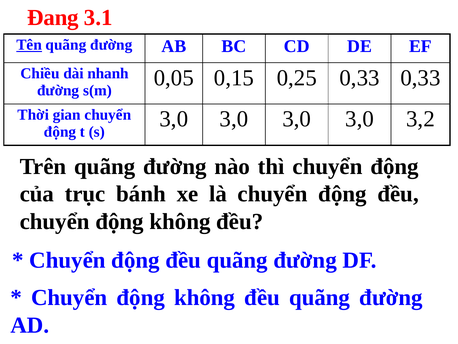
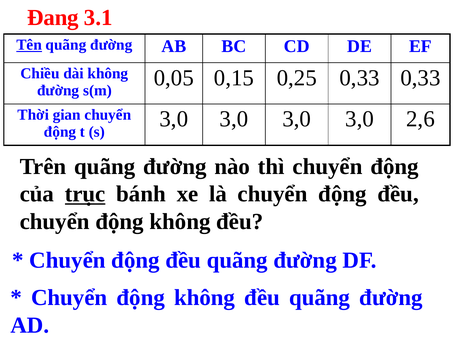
dài nhanh: nhanh -> không
3,2: 3,2 -> 2,6
trục underline: none -> present
